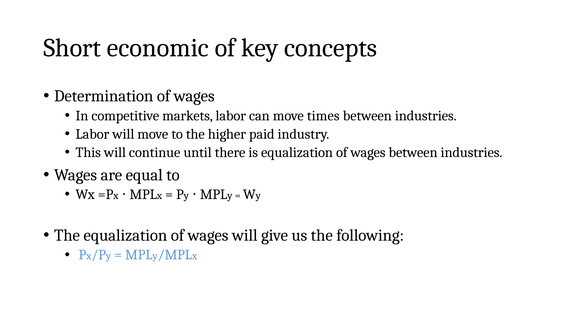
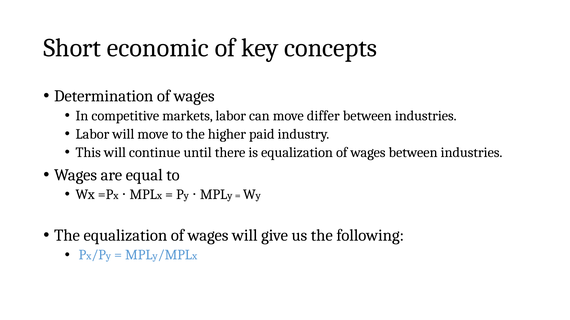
times: times -> differ
